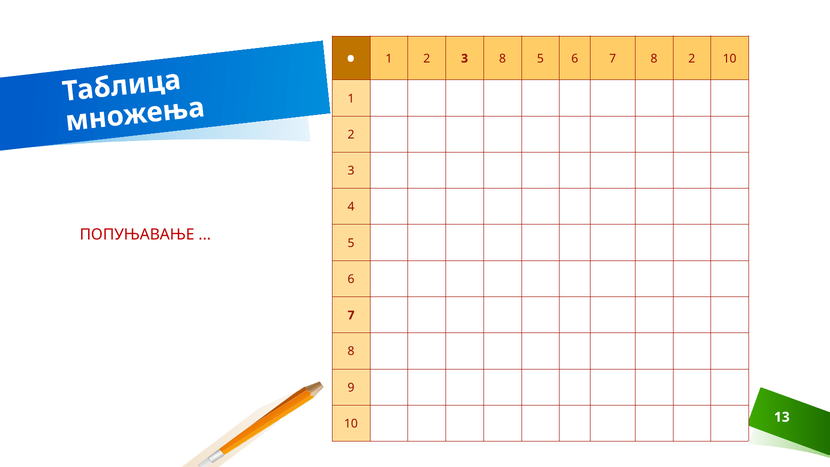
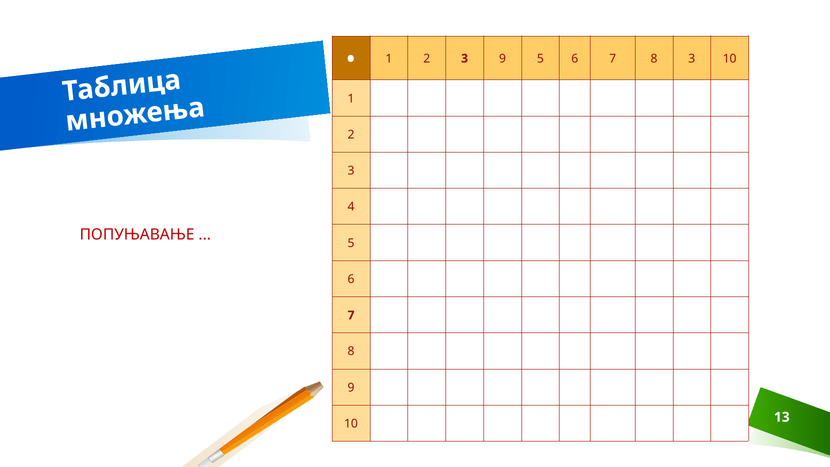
3 8: 8 -> 9
8 2: 2 -> 3
